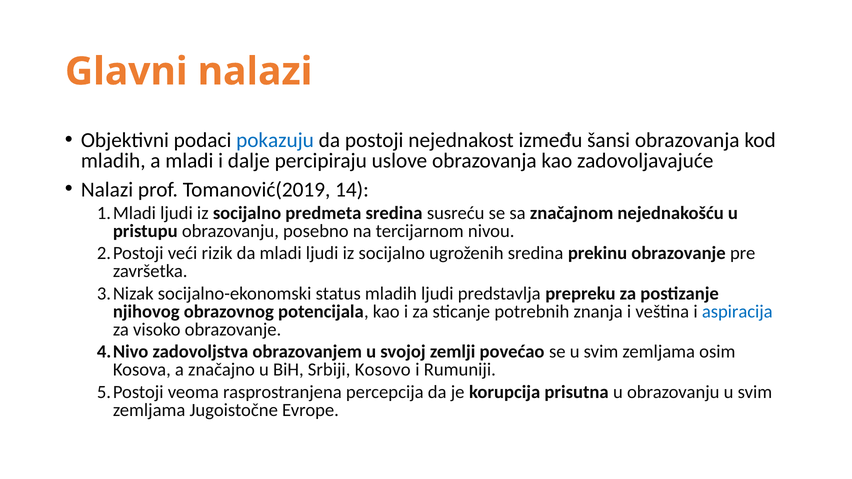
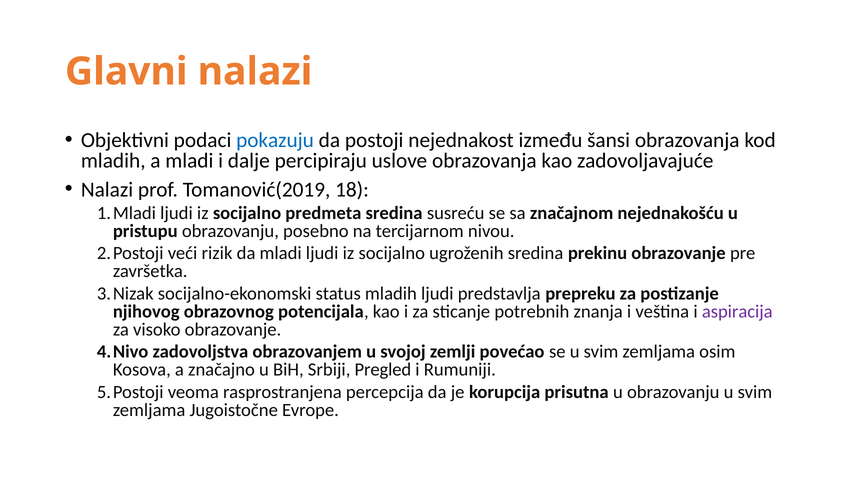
14: 14 -> 18
aspiracija colour: blue -> purple
Kosovo: Kosovo -> Pregled
